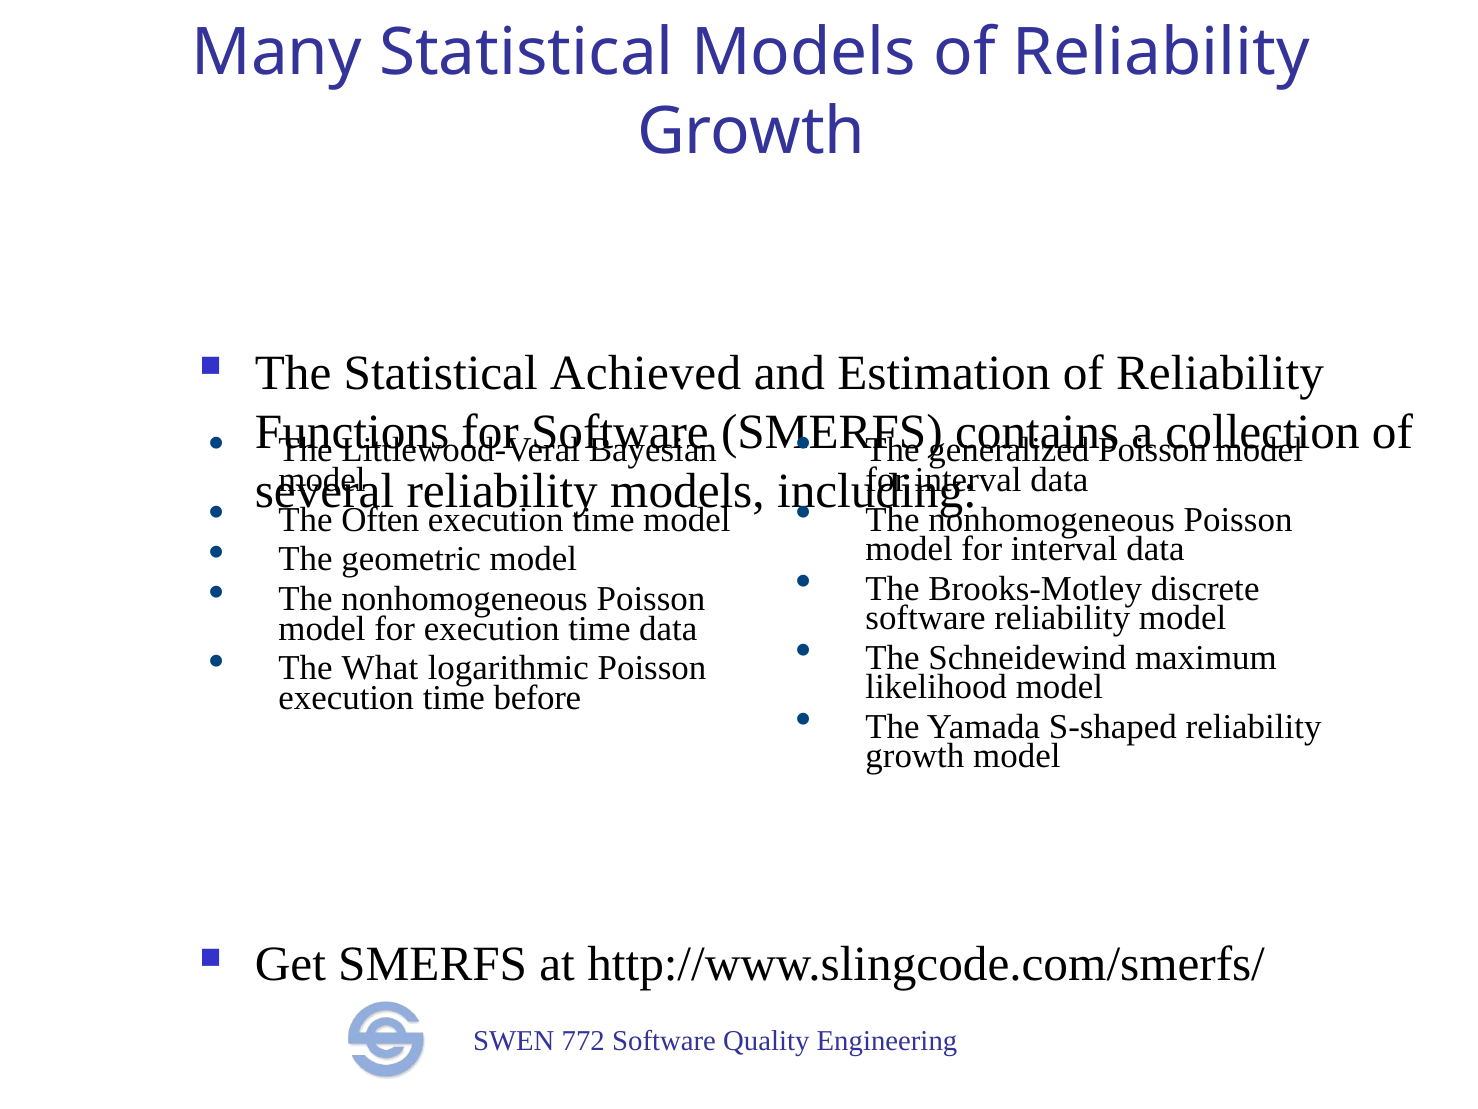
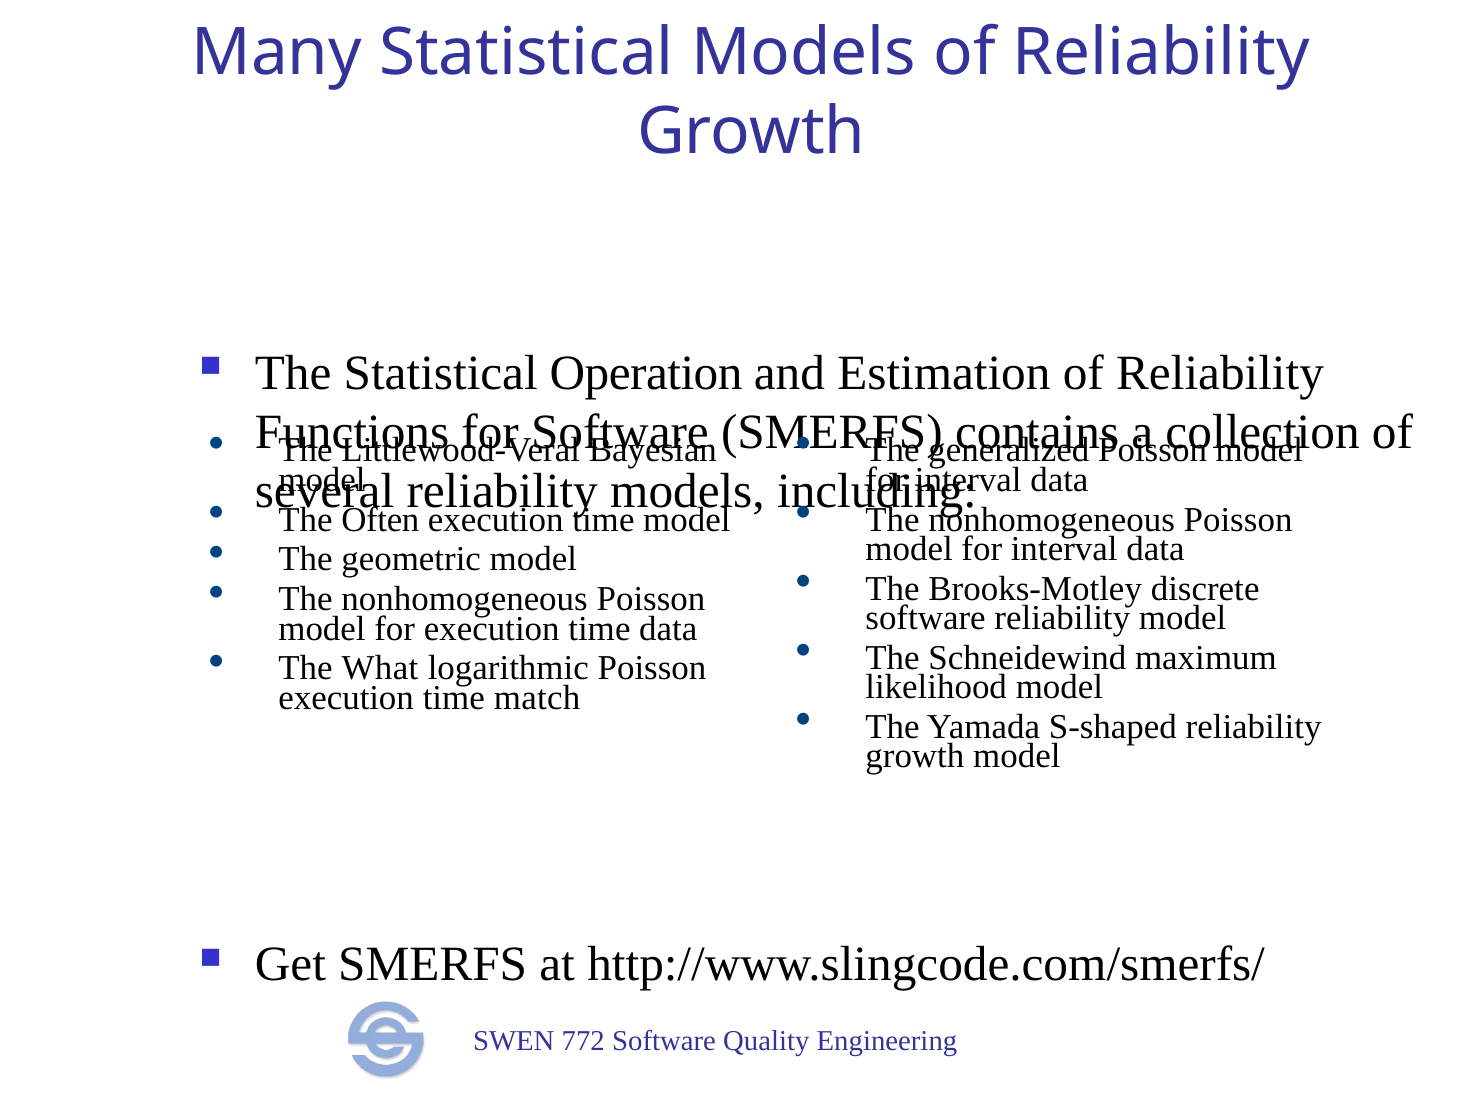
Achieved: Achieved -> Operation
before: before -> match
